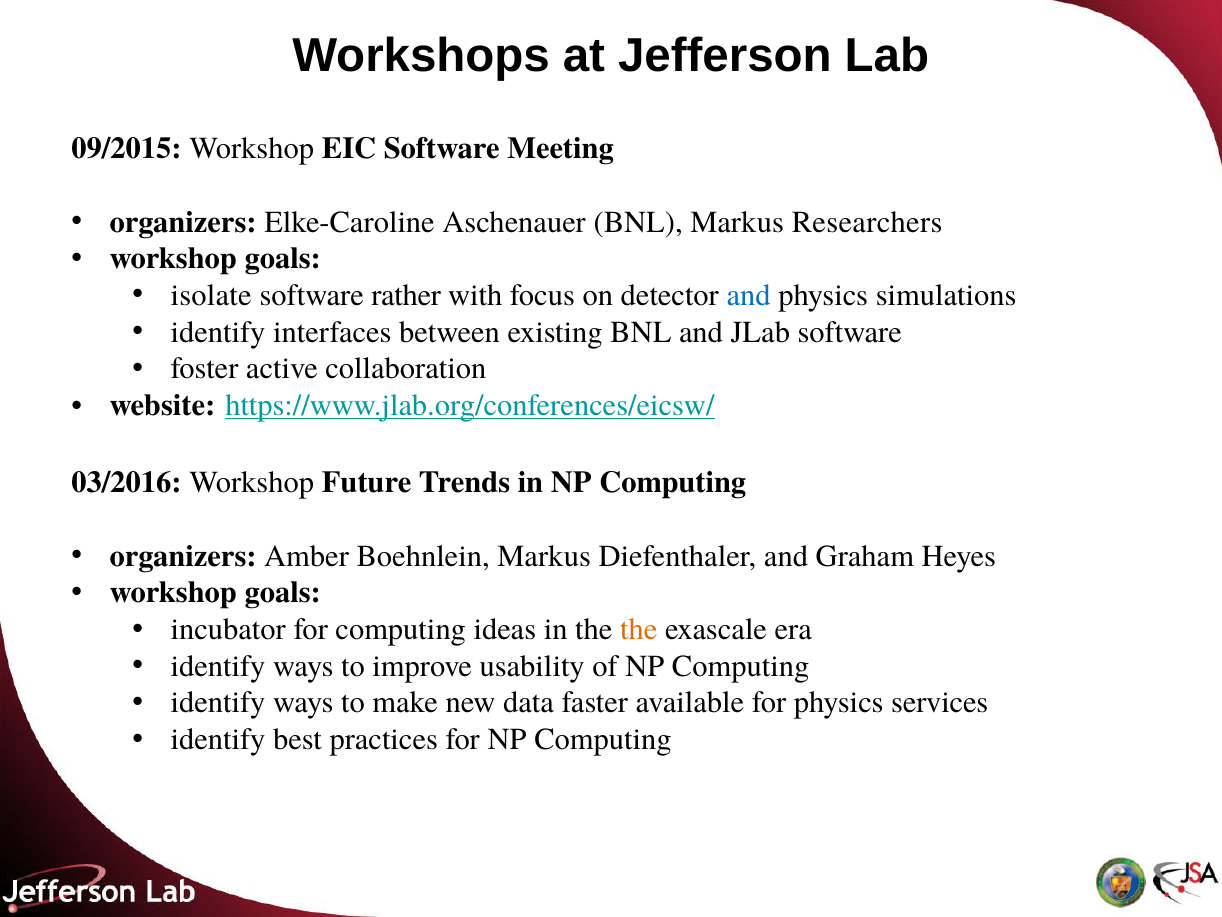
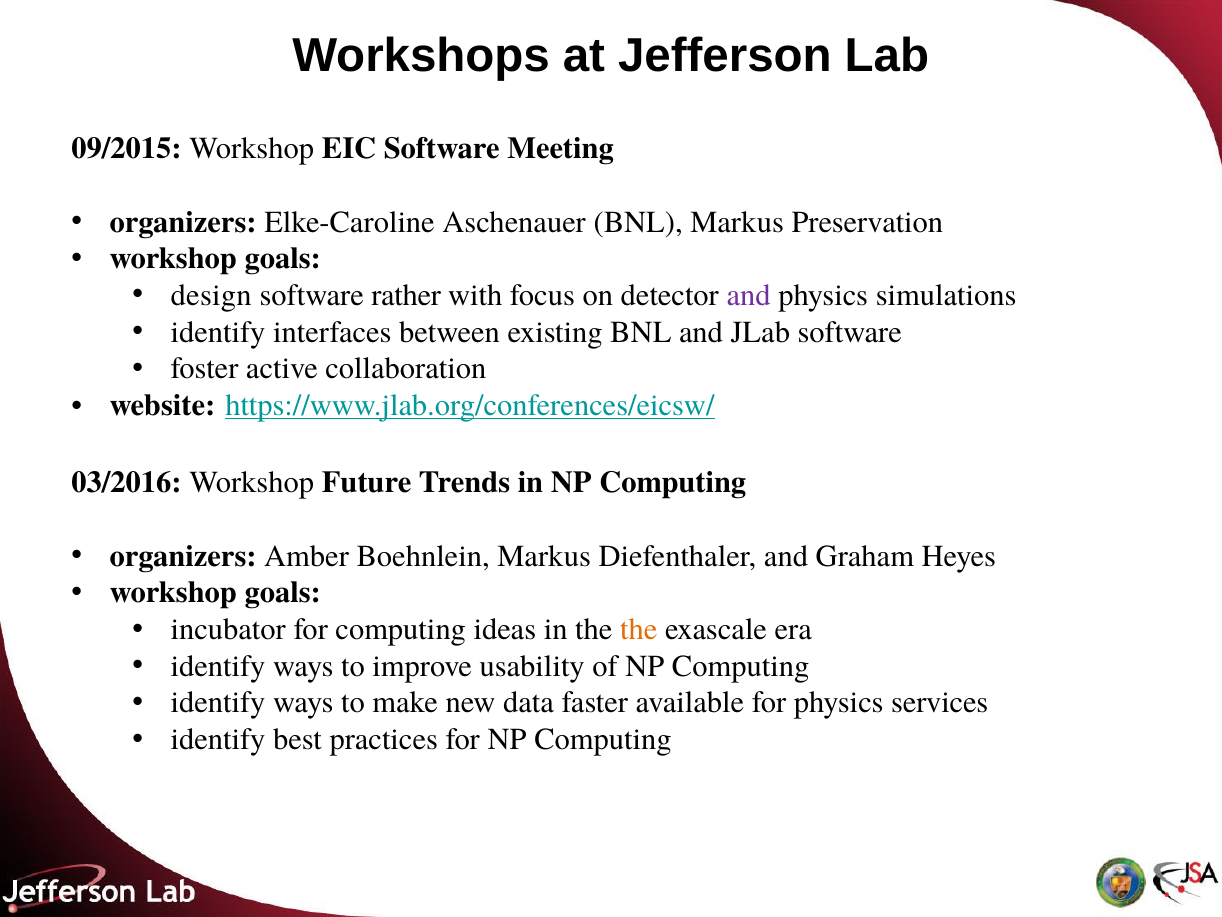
Researchers: Researchers -> Preservation
isolate: isolate -> design
and at (749, 295) colour: blue -> purple
